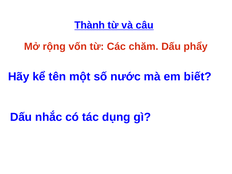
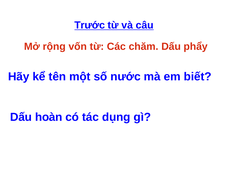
Thành: Thành -> Trước
nhắc: nhắc -> hoàn
